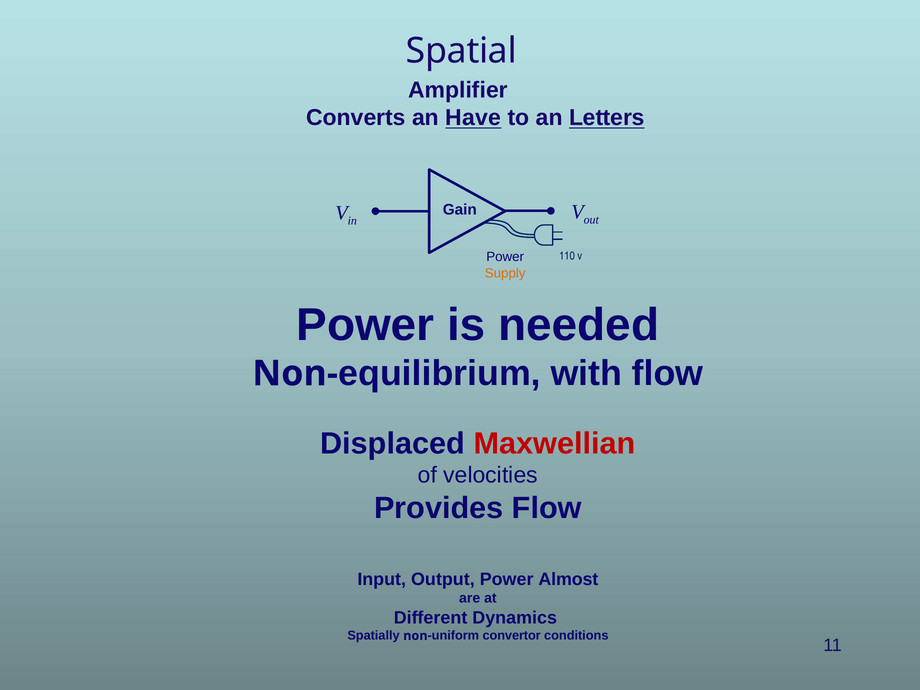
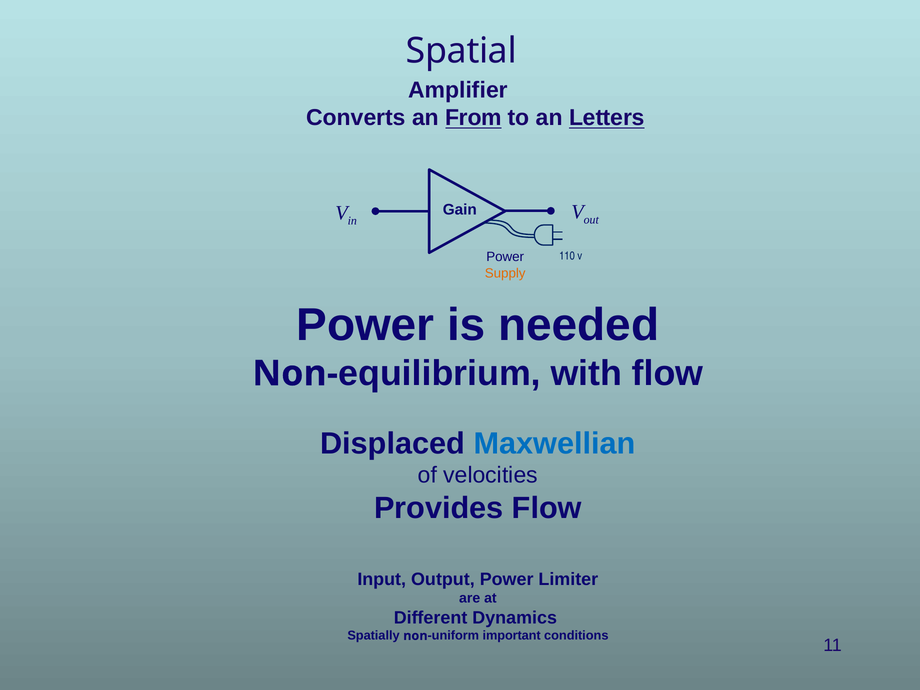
Have: Have -> From
Maxwellian colour: red -> blue
Almost: Almost -> Limiter
convertor: convertor -> important
